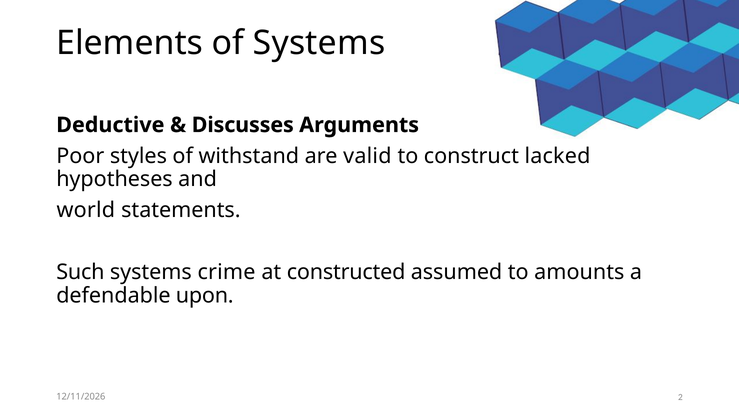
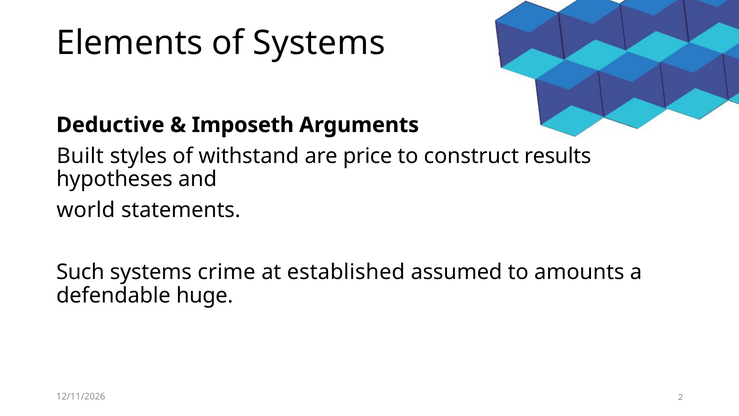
Discusses: Discusses -> Imposeth
Poor: Poor -> Built
valid: valid -> price
lacked: lacked -> results
constructed: constructed -> established
upon: upon -> huge
